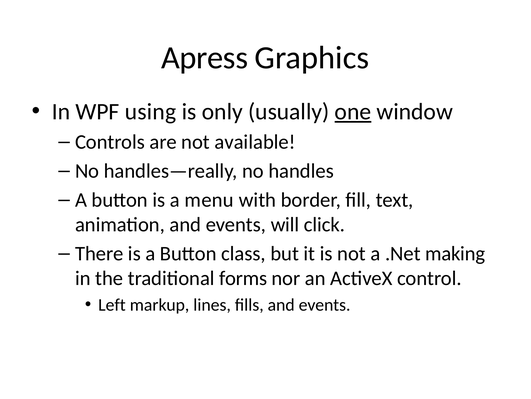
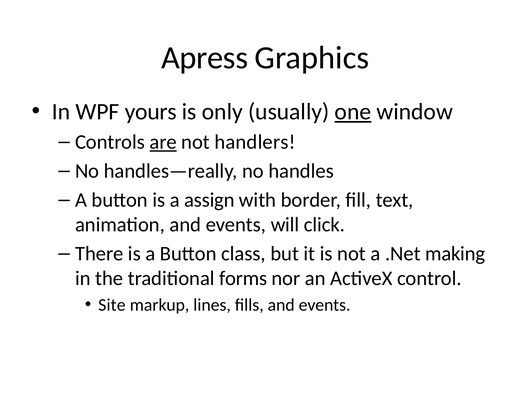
using: using -> yours
are underline: none -> present
available: available -> handlers
menu: menu -> assign
Left: Left -> Site
